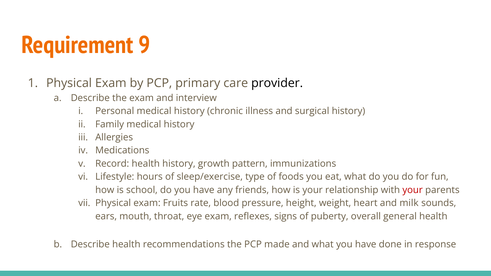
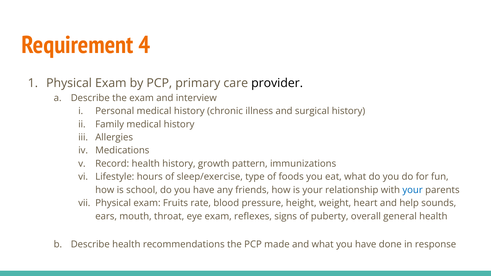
9: 9 -> 4
your at (413, 190) colour: red -> blue
milk: milk -> help
